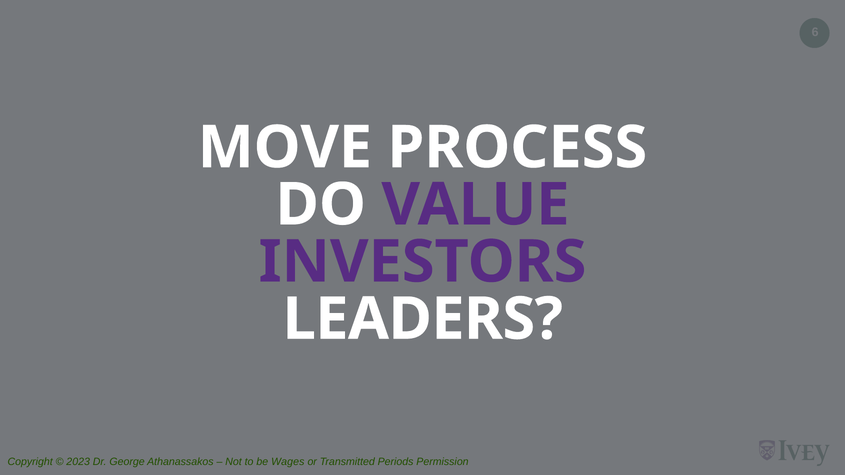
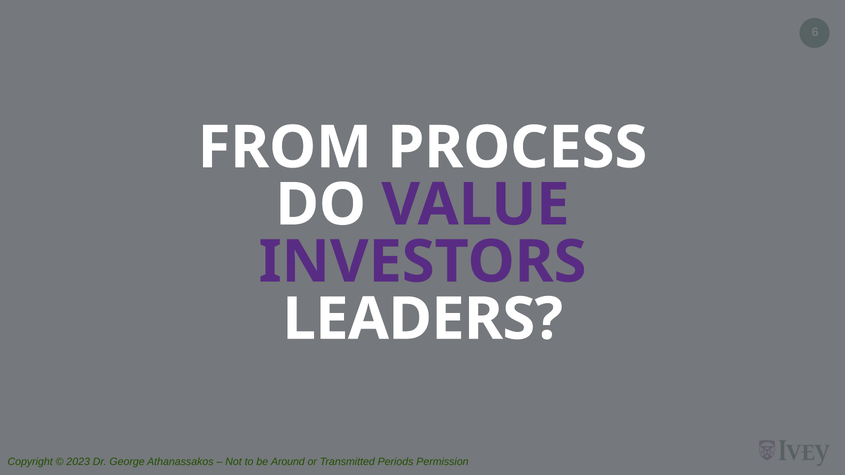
MOVE: MOVE -> FROM
Wages: Wages -> Around
